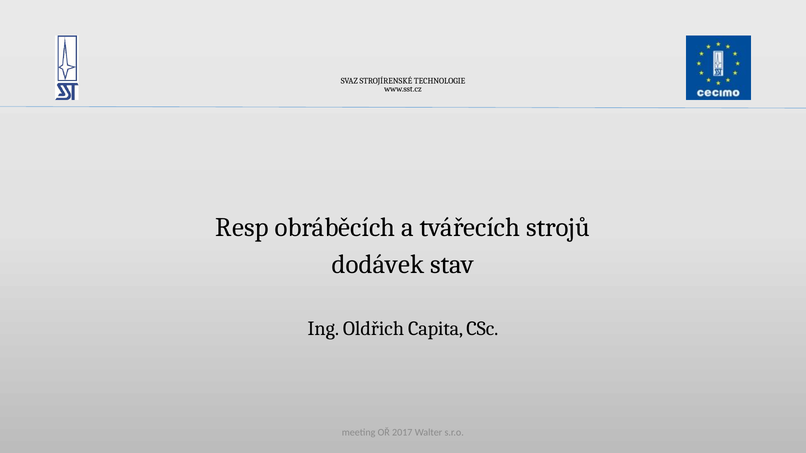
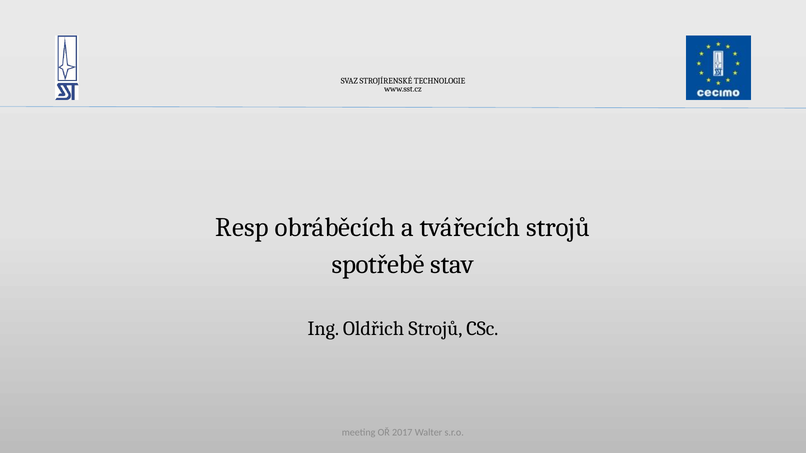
dodávek: dodávek -> spotřebě
Oldřich Capita: Capita -> Strojů
